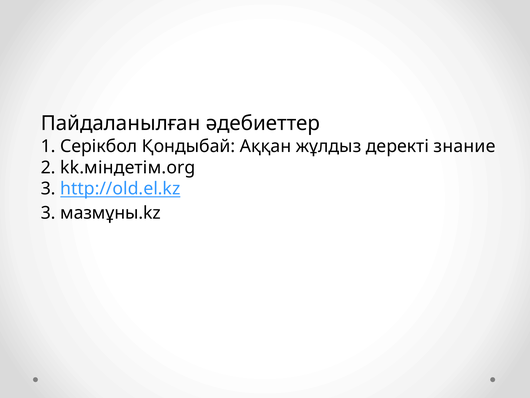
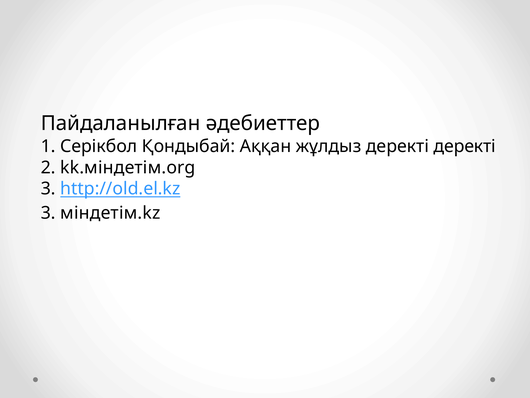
деректі знание: знание -> деректі
мазмұны.kz: мазмұны.kz -> міндетім.kz
